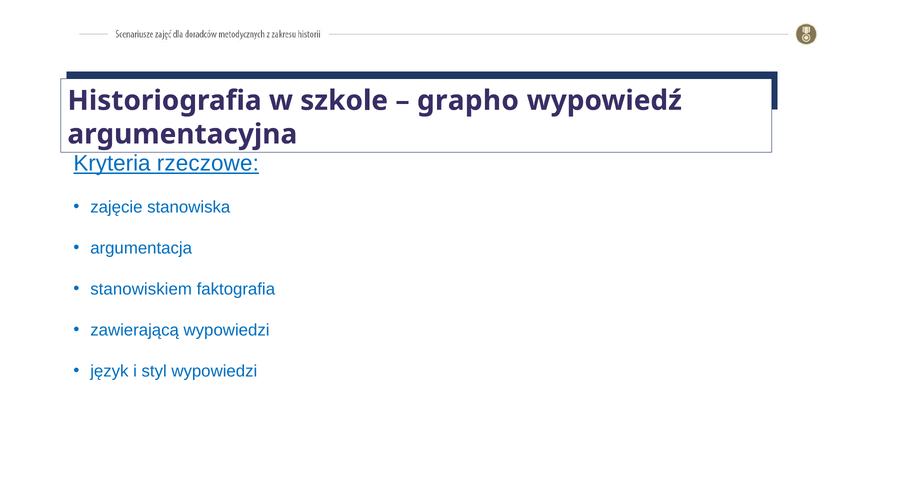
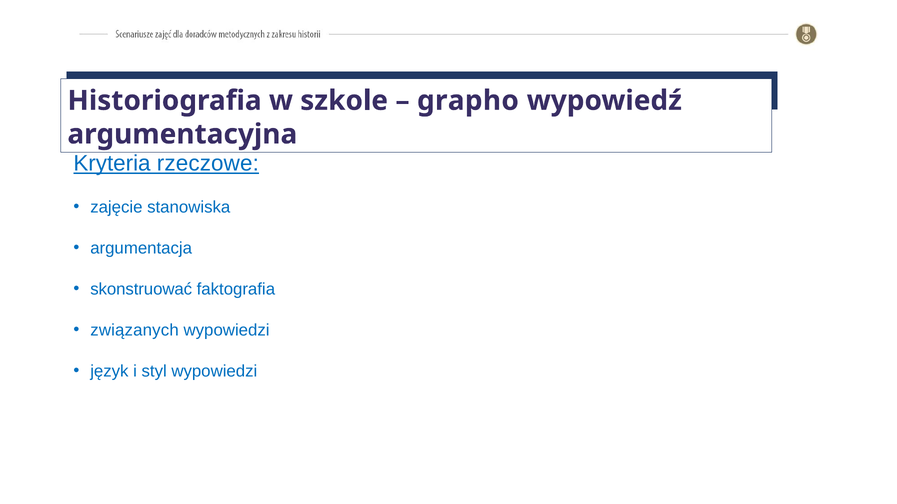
stanowiskiem: stanowiskiem -> skonstruować
zawierającą: zawierającą -> związanych
